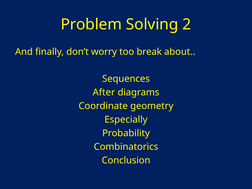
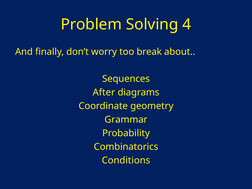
2: 2 -> 4
Especially: Especially -> Grammar
Conclusion: Conclusion -> Conditions
